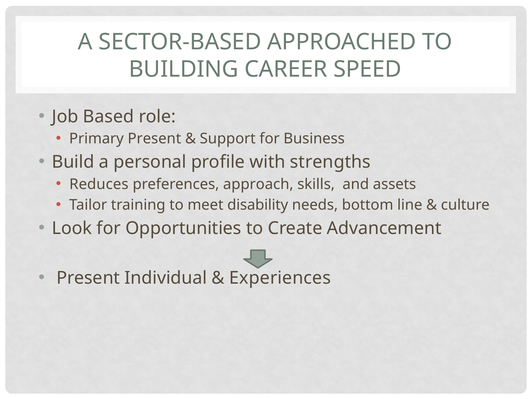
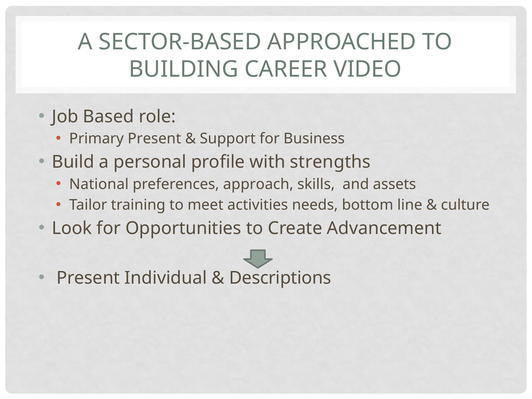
SPEED: SPEED -> VIDEO
Reduces: Reduces -> National
disability: disability -> activities
Experiences: Experiences -> Descriptions
